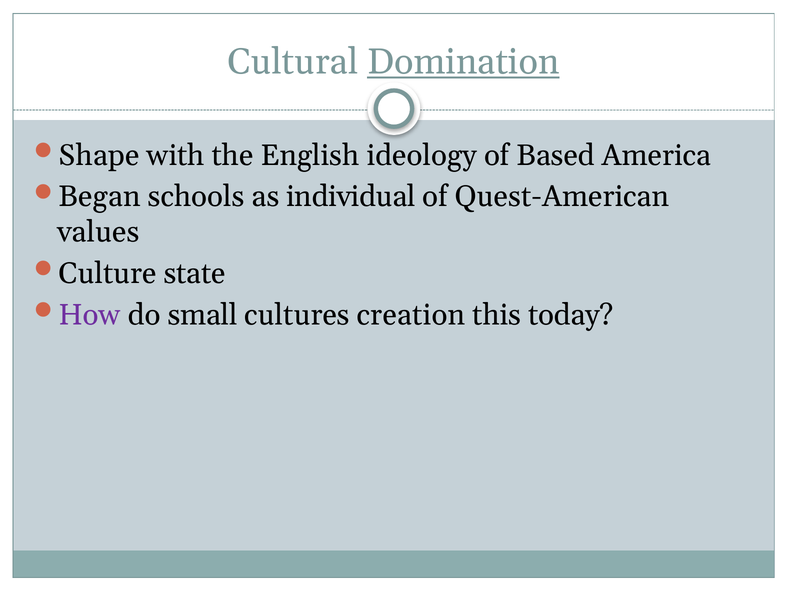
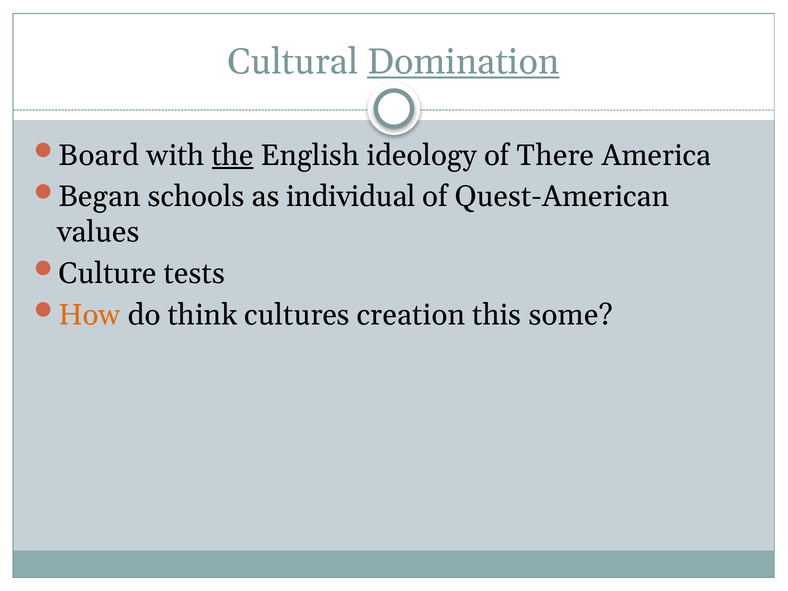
Shape: Shape -> Board
the underline: none -> present
Based: Based -> There
state: state -> tests
How colour: purple -> orange
small: small -> think
today: today -> some
